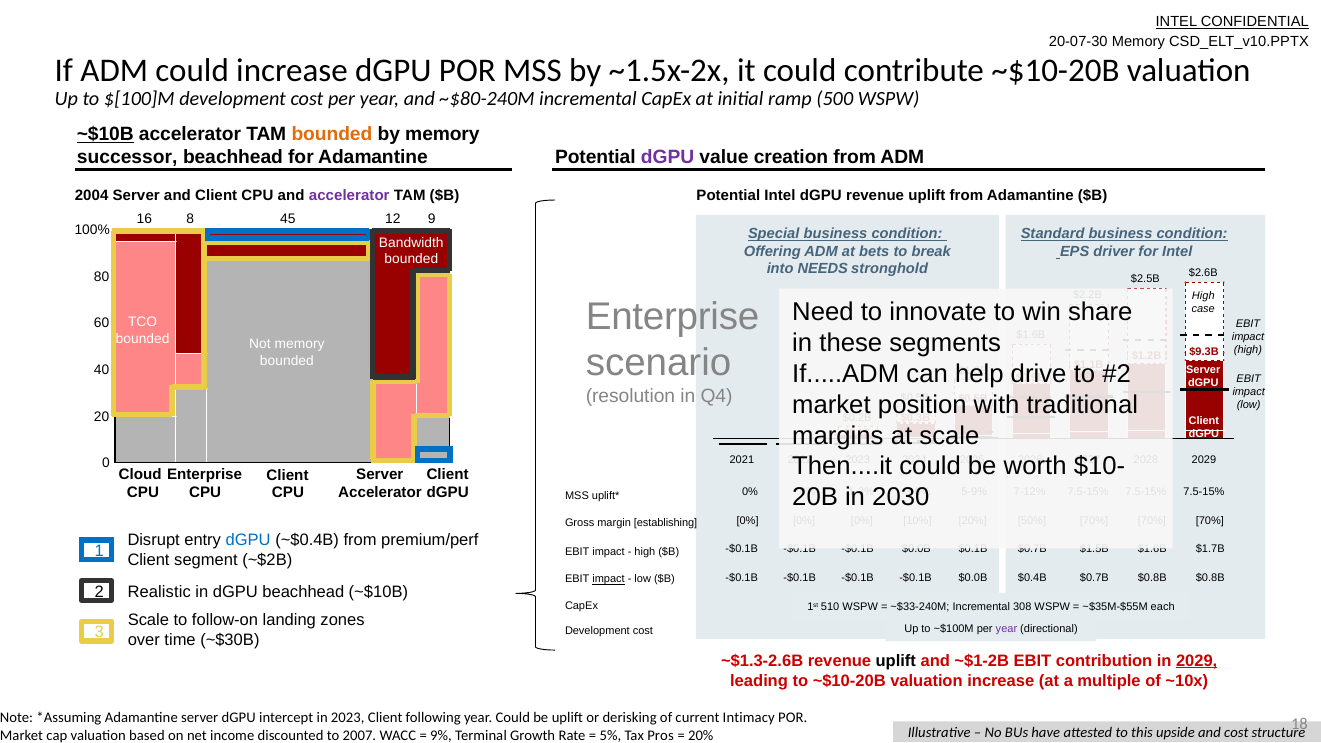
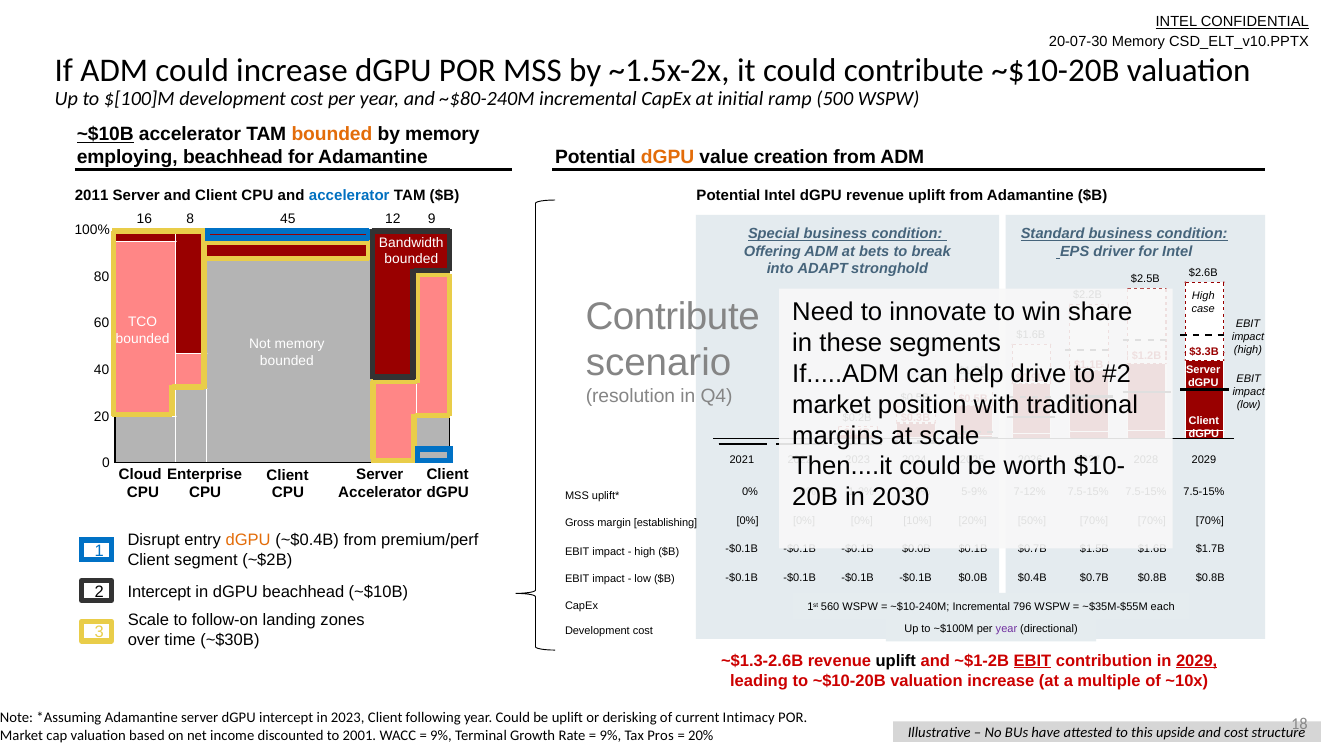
successor: successor -> employing
dGPU at (668, 157) colour: purple -> orange
2004: 2004 -> 2011
accelerator at (349, 196) colour: purple -> blue
NEEDS: NEEDS -> ADAPT
Enterprise at (673, 317): Enterprise -> Contribute
$9.3B: $9.3B -> $3.3B
dGPU at (248, 540) colour: blue -> orange
impact at (609, 579) underline: present -> none
Realistic at (159, 592): Realistic -> Intercept
510: 510 -> 560
~$33-240M: ~$33-240M -> ~$10-240M
308: 308 -> 796
EBIT at (1032, 661) underline: none -> present
2007: 2007 -> 2001
5% at (610, 735): 5% -> 9%
